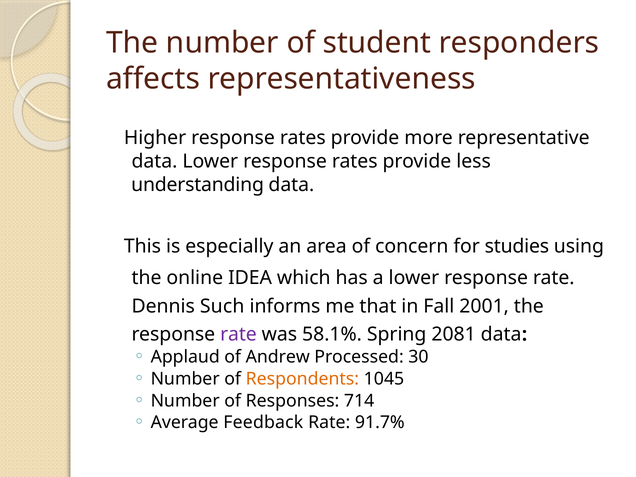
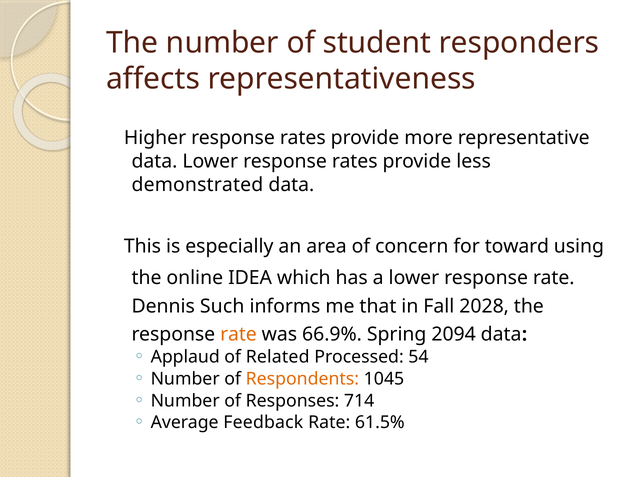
understanding: understanding -> demonstrated
studies: studies -> toward
2001: 2001 -> 2028
rate at (238, 334) colour: purple -> orange
58.1%: 58.1% -> 66.9%
2081: 2081 -> 2094
Andrew: Andrew -> Related
30: 30 -> 54
91.7%: 91.7% -> 61.5%
